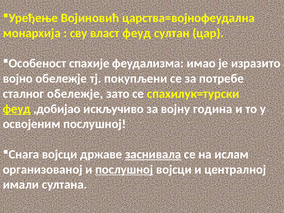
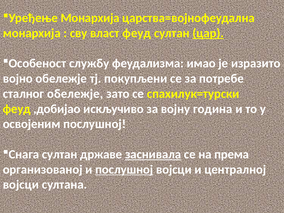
Уређење Војиновић: Војиновић -> Монархија
цар underline: none -> present
спахије: спахије -> службу
феуд at (17, 109) underline: present -> none
Снага војсци: војсци -> султан
ислам: ислам -> према
имали at (21, 185): имали -> војсци
